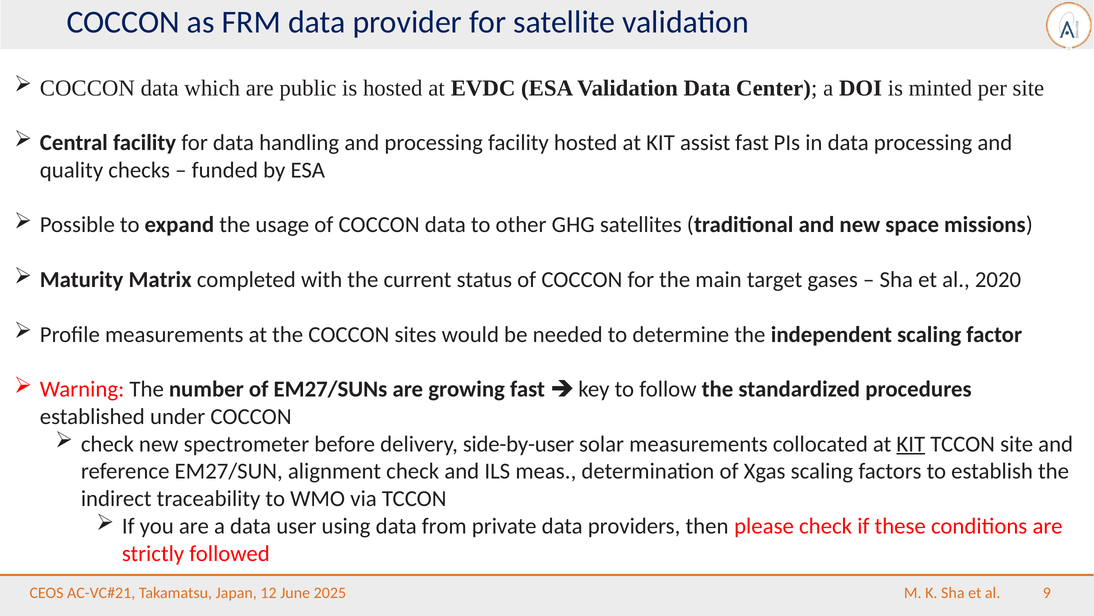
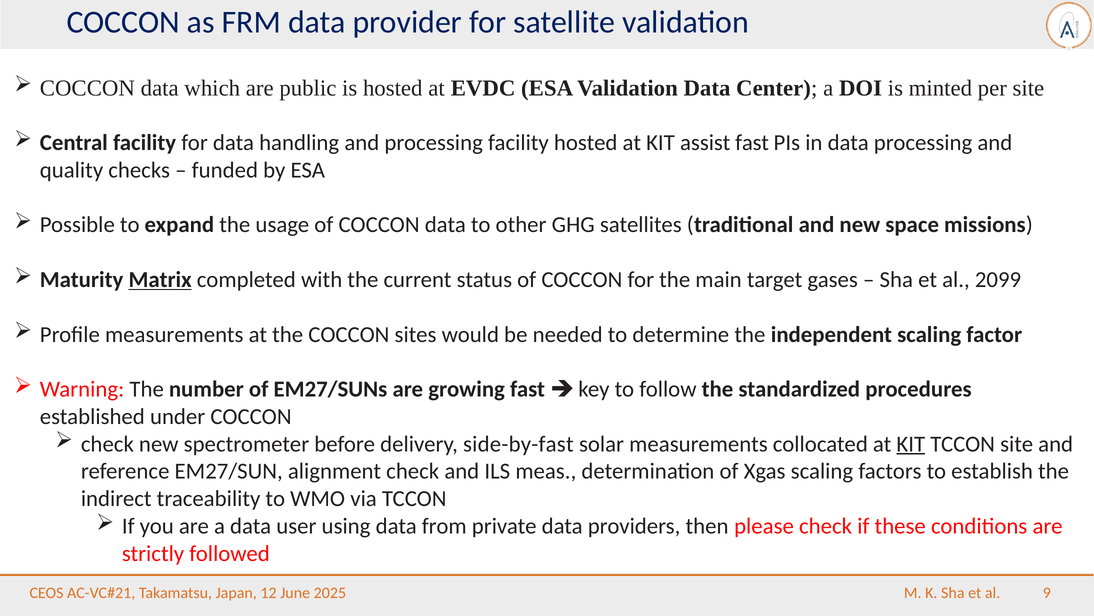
Matrix underline: none -> present
2020: 2020 -> 2099
side-by-user: side-by-user -> side-by-fast
